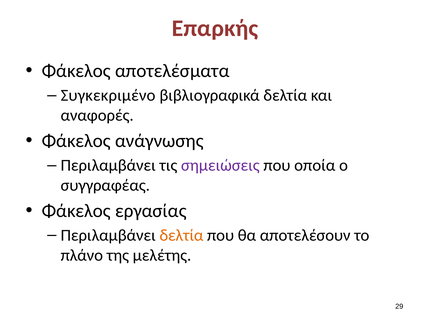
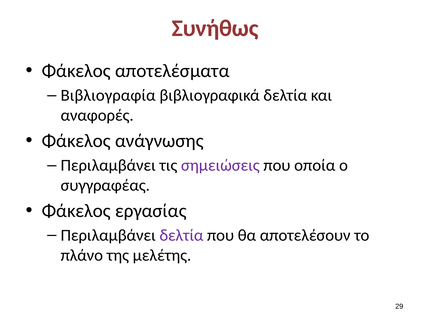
Επαρκής: Επαρκής -> Συνήθως
Συγκεκριμένο: Συγκεκριμένο -> Βιβλιογραφία
δελτία at (181, 236) colour: orange -> purple
